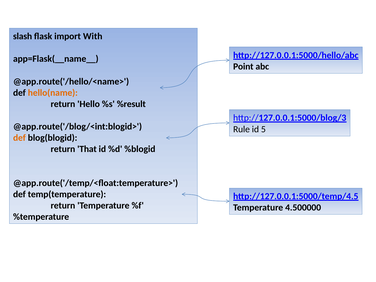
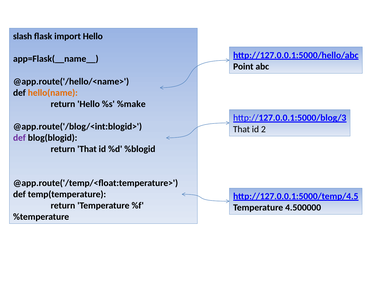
import With: With -> Hello
%result: %result -> %make
Rule at (241, 129): Rule -> That
5: 5 -> 2
def at (19, 138) colour: orange -> purple
